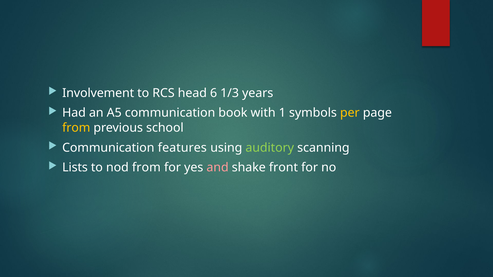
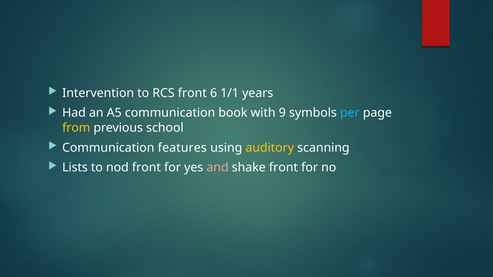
Involvement: Involvement -> Intervention
RCS head: head -> front
1/3: 1/3 -> 1/1
1: 1 -> 9
per colour: yellow -> light blue
auditory colour: light green -> yellow
nod from: from -> front
